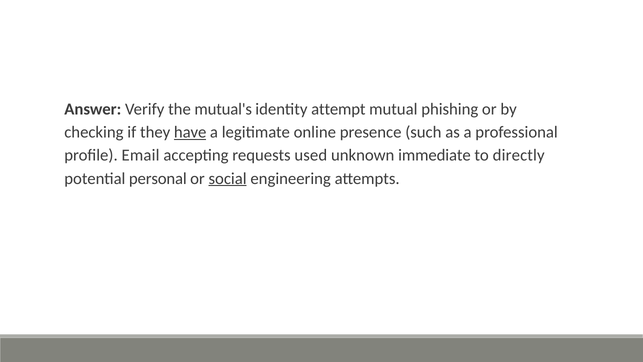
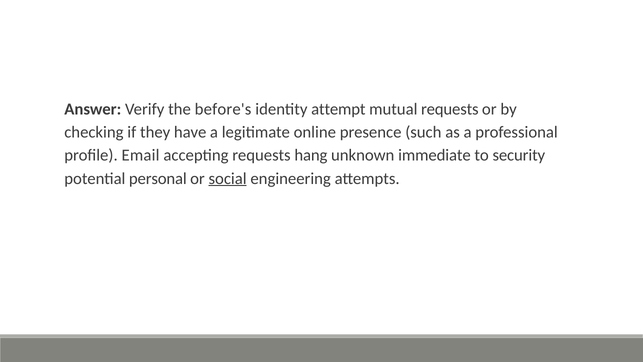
mutual's: mutual's -> before's
mutual phishing: phishing -> requests
have underline: present -> none
used: used -> hang
directly: directly -> security
